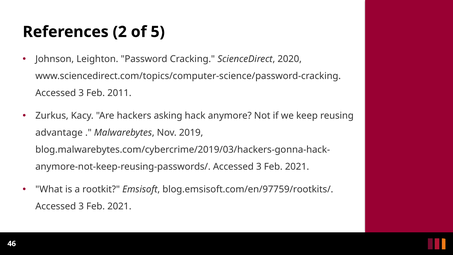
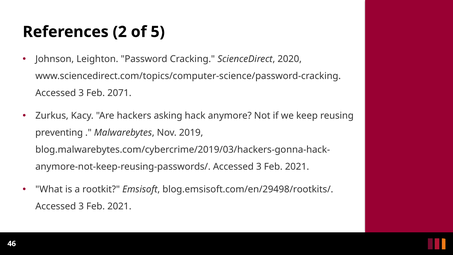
2011: 2011 -> 2071
advantage: advantage -> preventing
blog.emsisoft.com/en/97759/rootkits/: blog.emsisoft.com/en/97759/rootkits/ -> blog.emsisoft.com/en/29498/rootkits/
